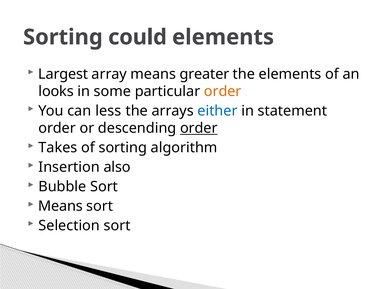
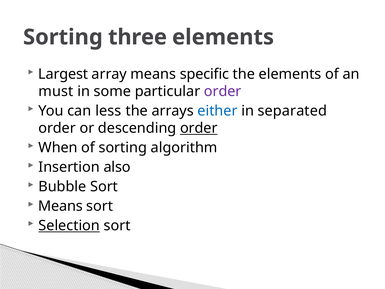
could: could -> three
greater: greater -> specific
looks: looks -> must
order at (223, 91) colour: orange -> purple
statement: statement -> separated
Takes: Takes -> When
Selection underline: none -> present
